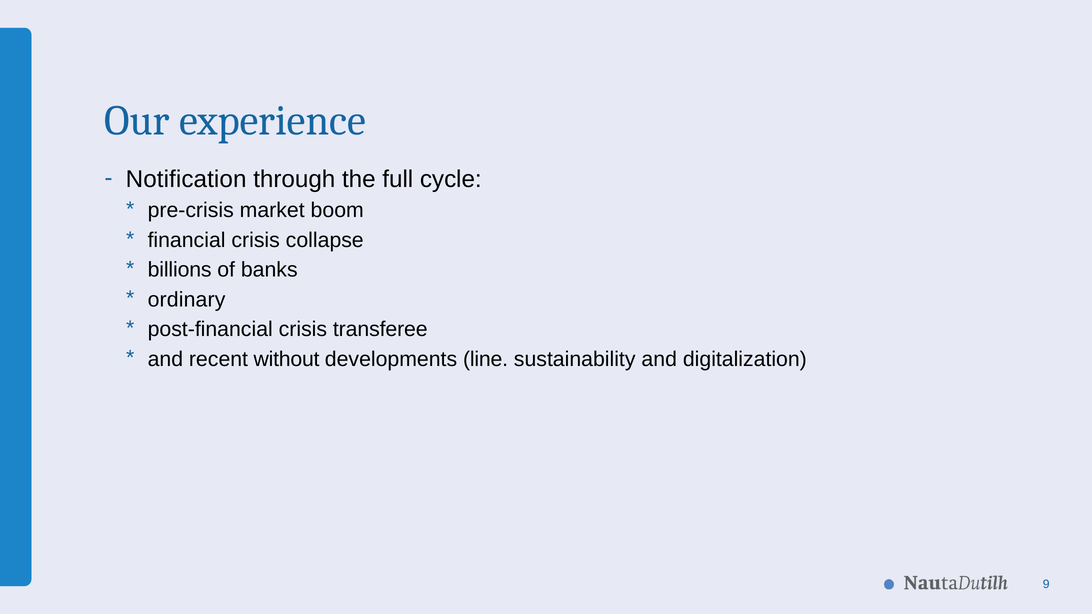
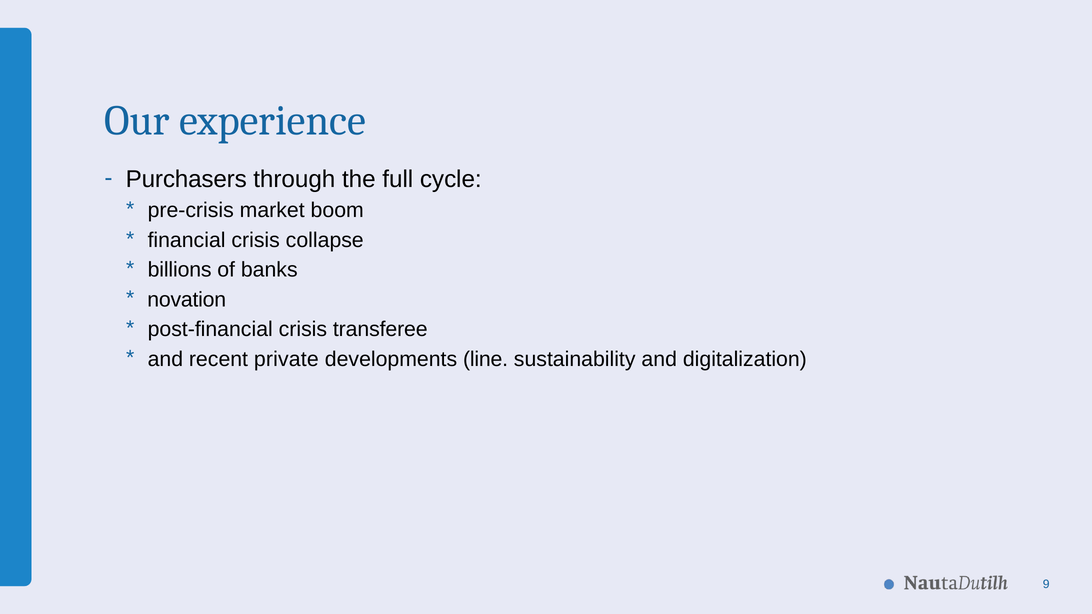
Notification: Notification -> Purchasers
ordinary: ordinary -> novation
without: without -> private
